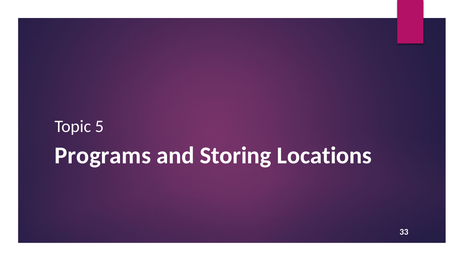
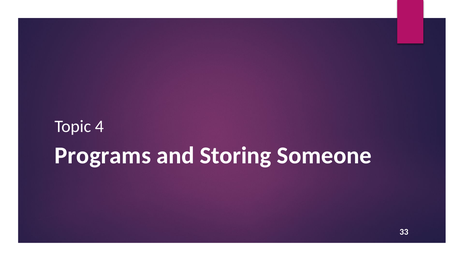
5: 5 -> 4
Locations: Locations -> Someone
